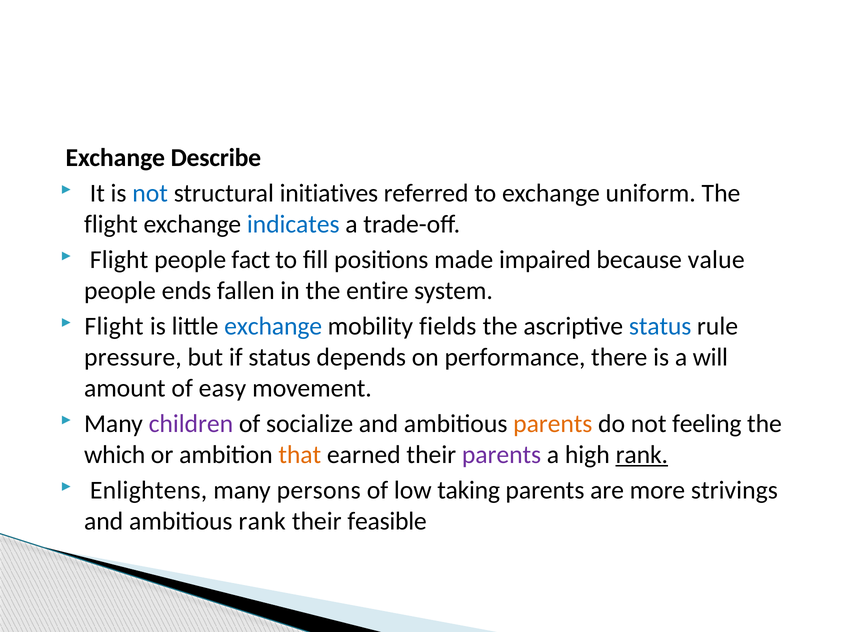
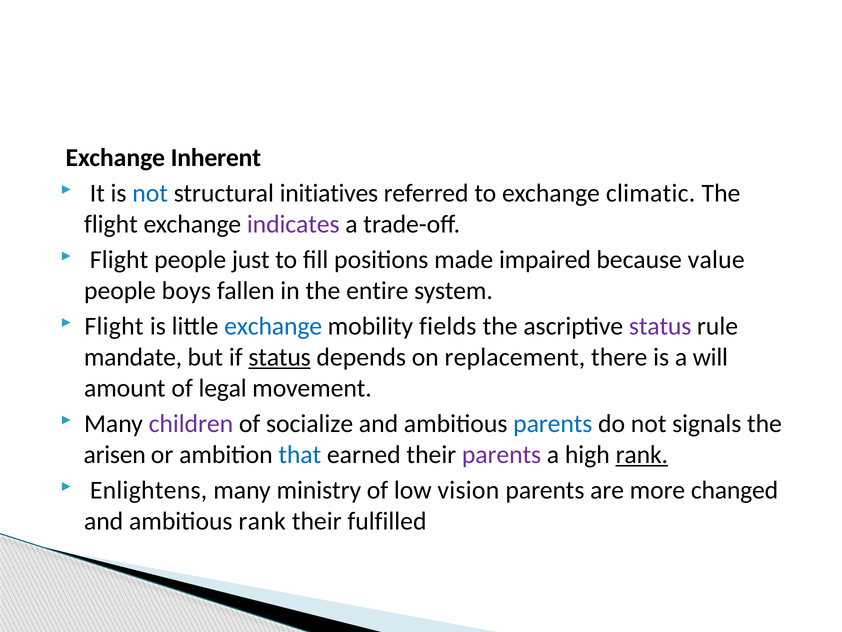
Describe: Describe -> Inherent
uniform: uniform -> climatic
indicates colour: blue -> purple
fact: fact -> just
ends: ends -> boys
status at (660, 326) colour: blue -> purple
pressure: pressure -> mandate
status at (280, 357) underline: none -> present
performance: performance -> replacement
easy: easy -> legal
parents at (553, 423) colour: orange -> blue
feeling: feeling -> signals
which: which -> arisen
that colour: orange -> blue
persons: persons -> ministry
taking: taking -> vision
strivings: strivings -> changed
feasible: feasible -> fulfilled
